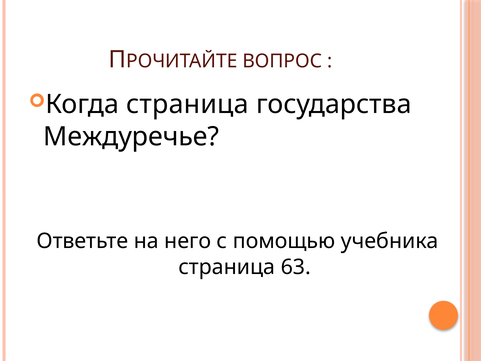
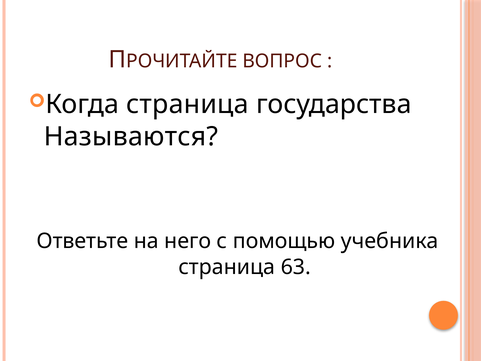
Междуречье: Междуречье -> Называются
